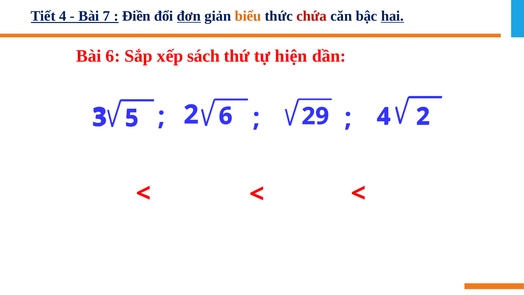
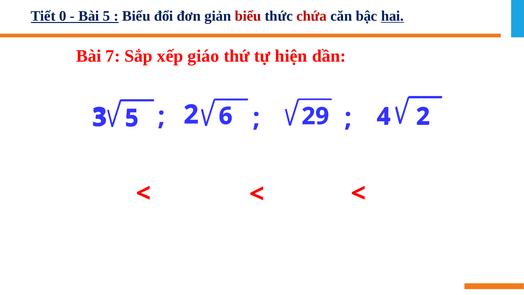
Tiết 4: 4 -> 0
Bài 7: 7 -> 5
Điền at (136, 16): Điền -> Biểu
đơn underline: present -> none
biểu at (248, 16) colour: orange -> red
Bài 6: 6 -> 7
sách: sách -> giáo
